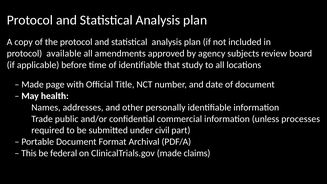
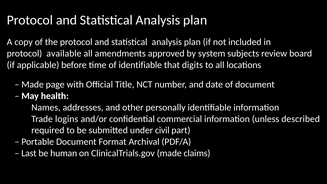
agency: agency -> system
study: study -> digits
public: public -> logins
processes: processes -> described
This: This -> Last
federal: federal -> human
